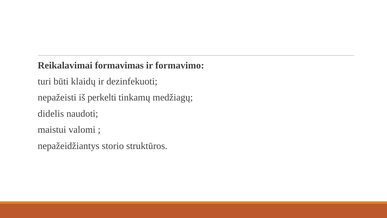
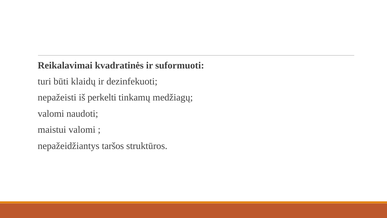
formavimas: formavimas -> kvadratinės
formavimo: formavimo -> suformuoti
didelis at (51, 113): didelis -> valomi
storio: storio -> taršos
